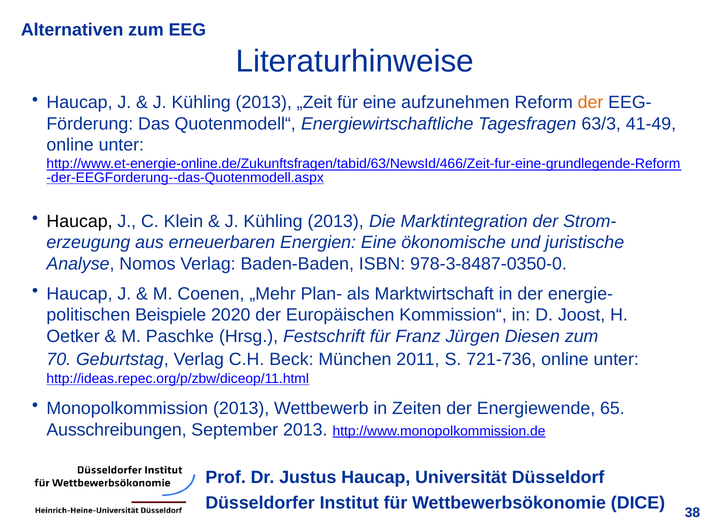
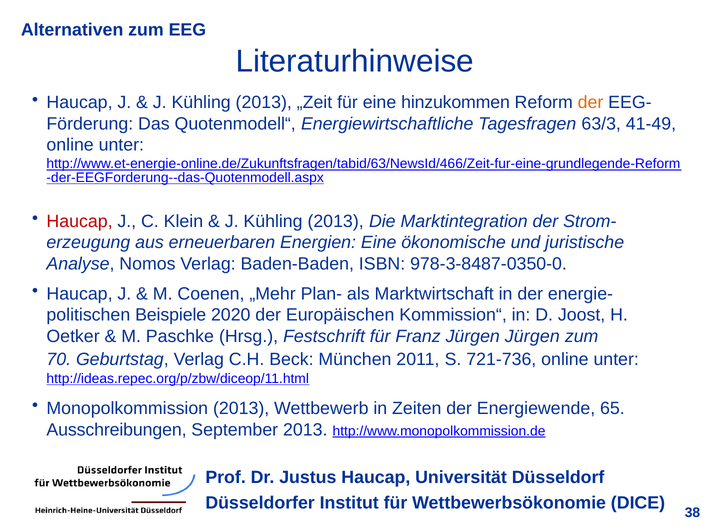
aufzunehmen: aufzunehmen -> hinzukommen
Haucap at (80, 221) colour: black -> red
Jürgen Diesen: Diesen -> Jürgen
